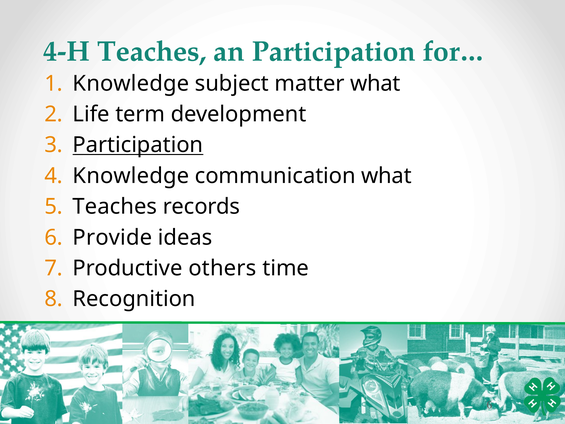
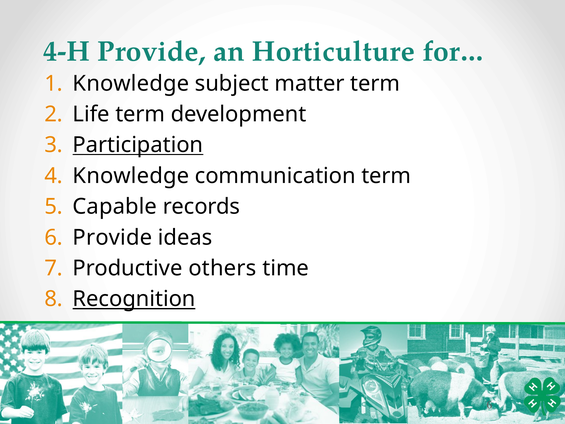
4-H Teaches: Teaches -> Provide
an Participation: Participation -> Horticulture
matter what: what -> term
communication what: what -> term
Teaches at (115, 207): Teaches -> Capable
Recognition underline: none -> present
